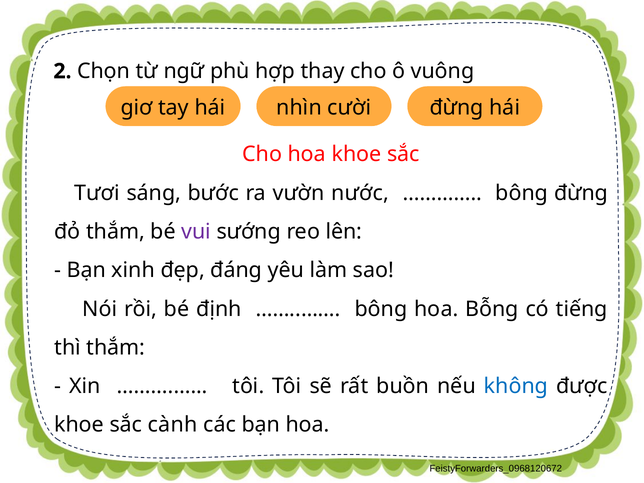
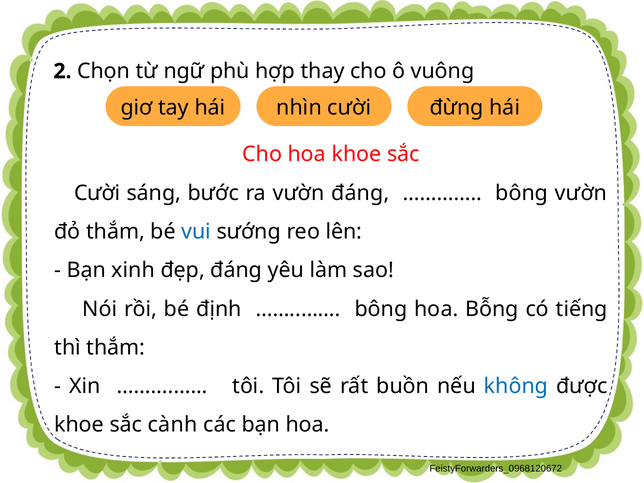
Tươi at (97, 193): Tươi -> Cười
vườn nước: nước -> đáng
bông đừng: đừng -> vườn
vui colour: purple -> blue
